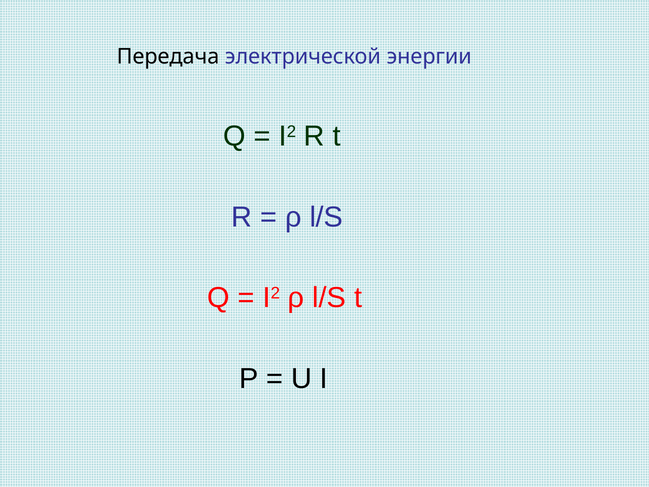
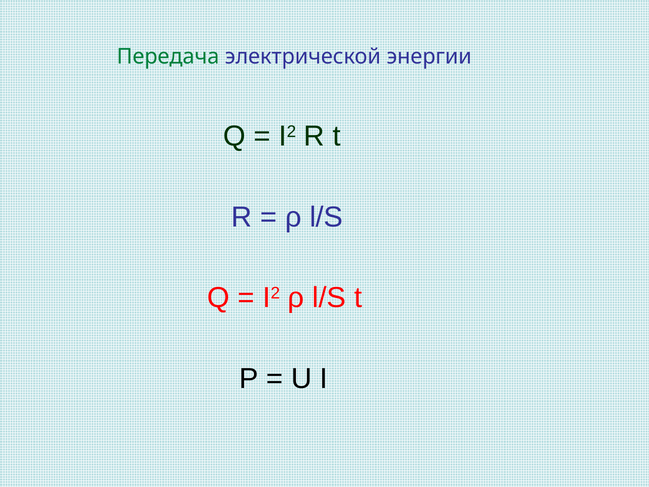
Передача colour: black -> green
